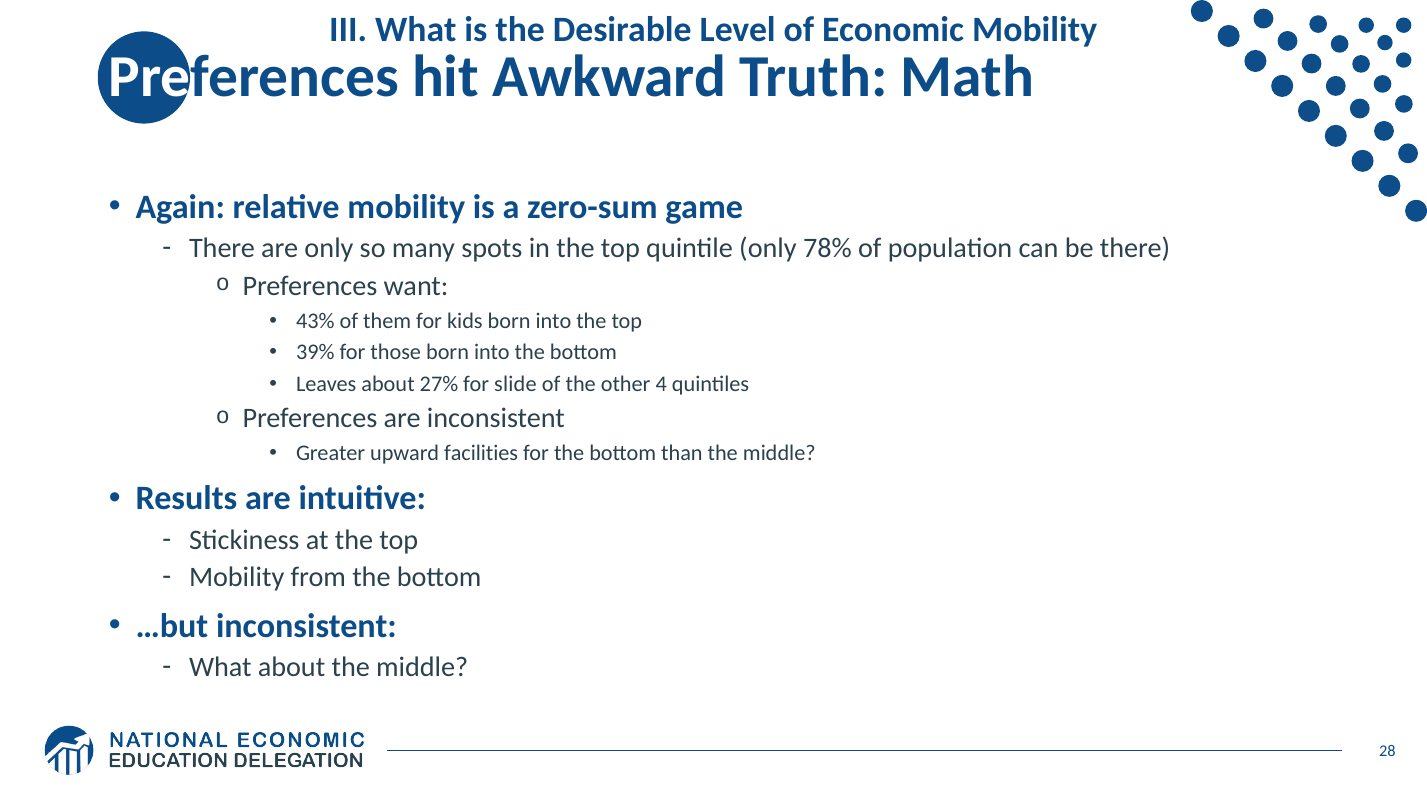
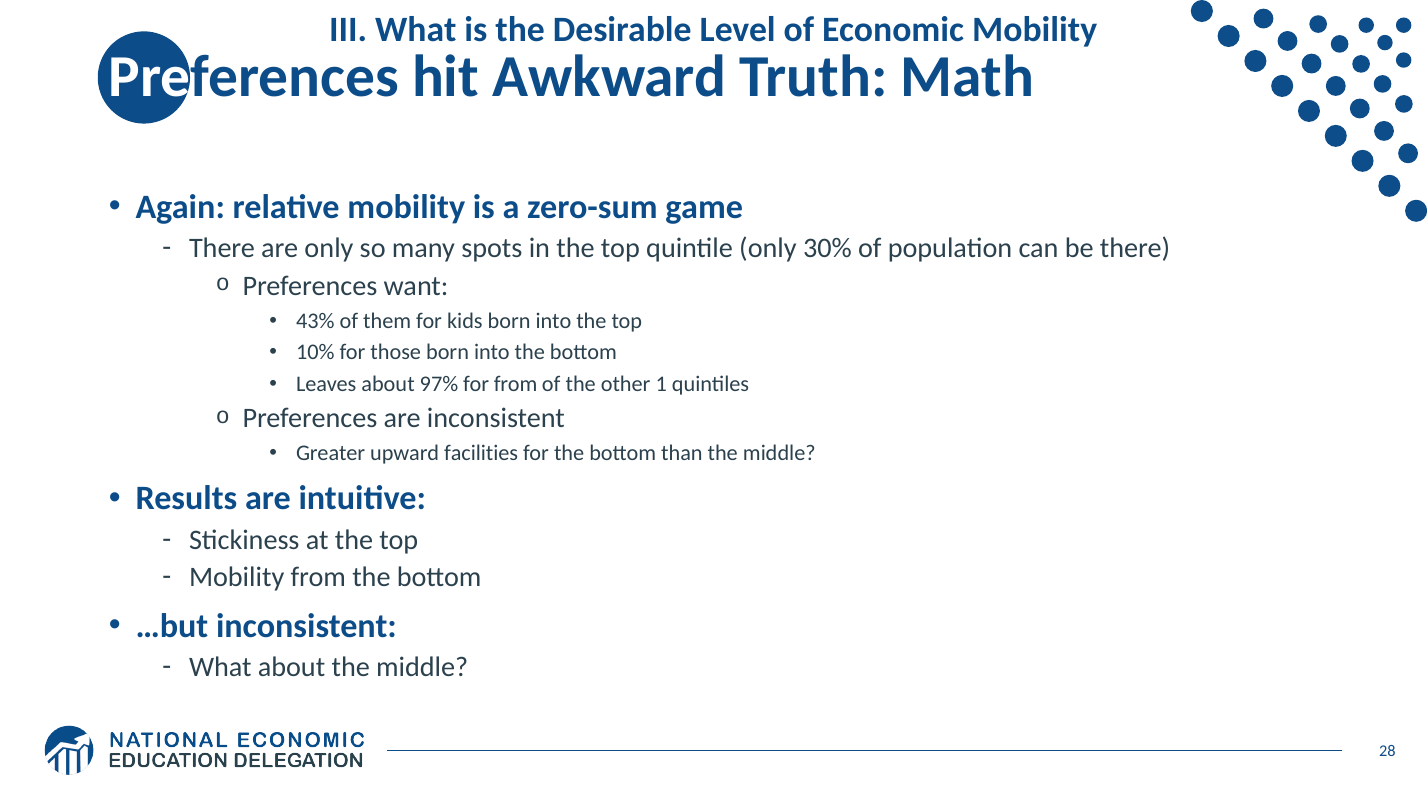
78%: 78% -> 30%
39%: 39% -> 10%
27%: 27% -> 97%
for slide: slide -> from
4: 4 -> 1
